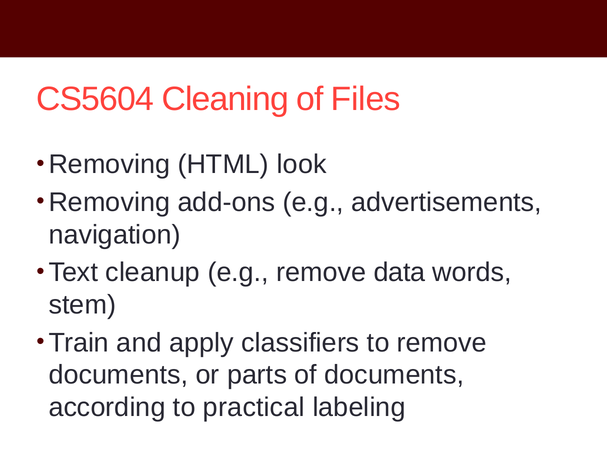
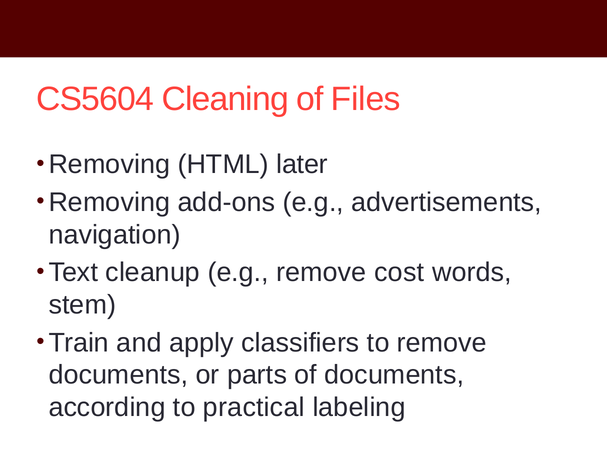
look: look -> later
data: data -> cost
